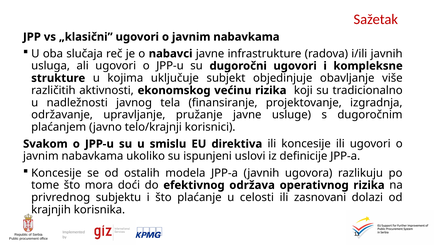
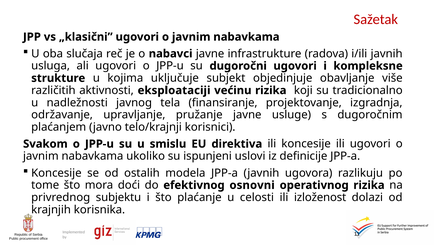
ekonomskog: ekonomskog -> eksploataciji
održava: održava -> osnovni
zasnovani: zasnovani -> izloženost
